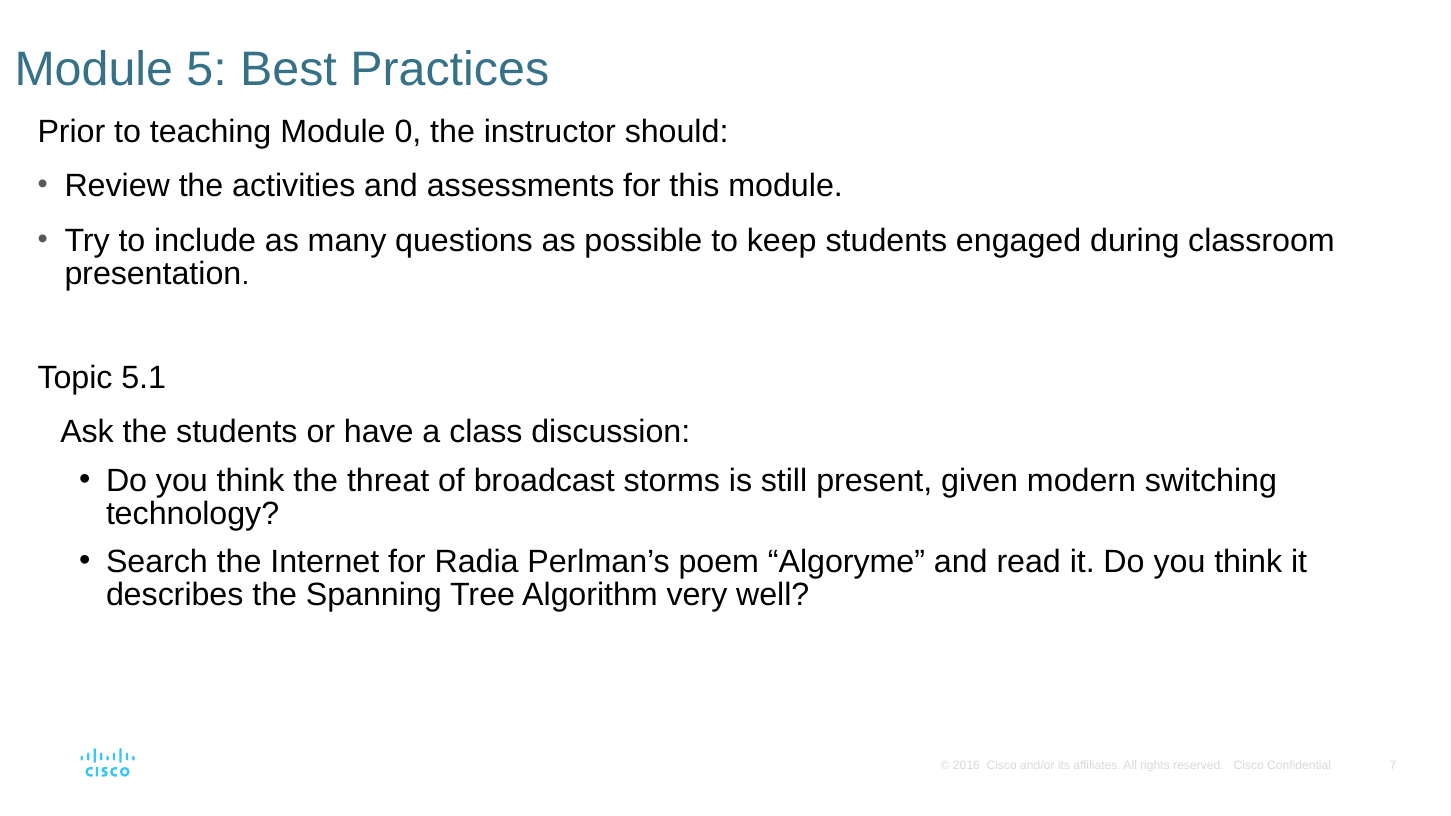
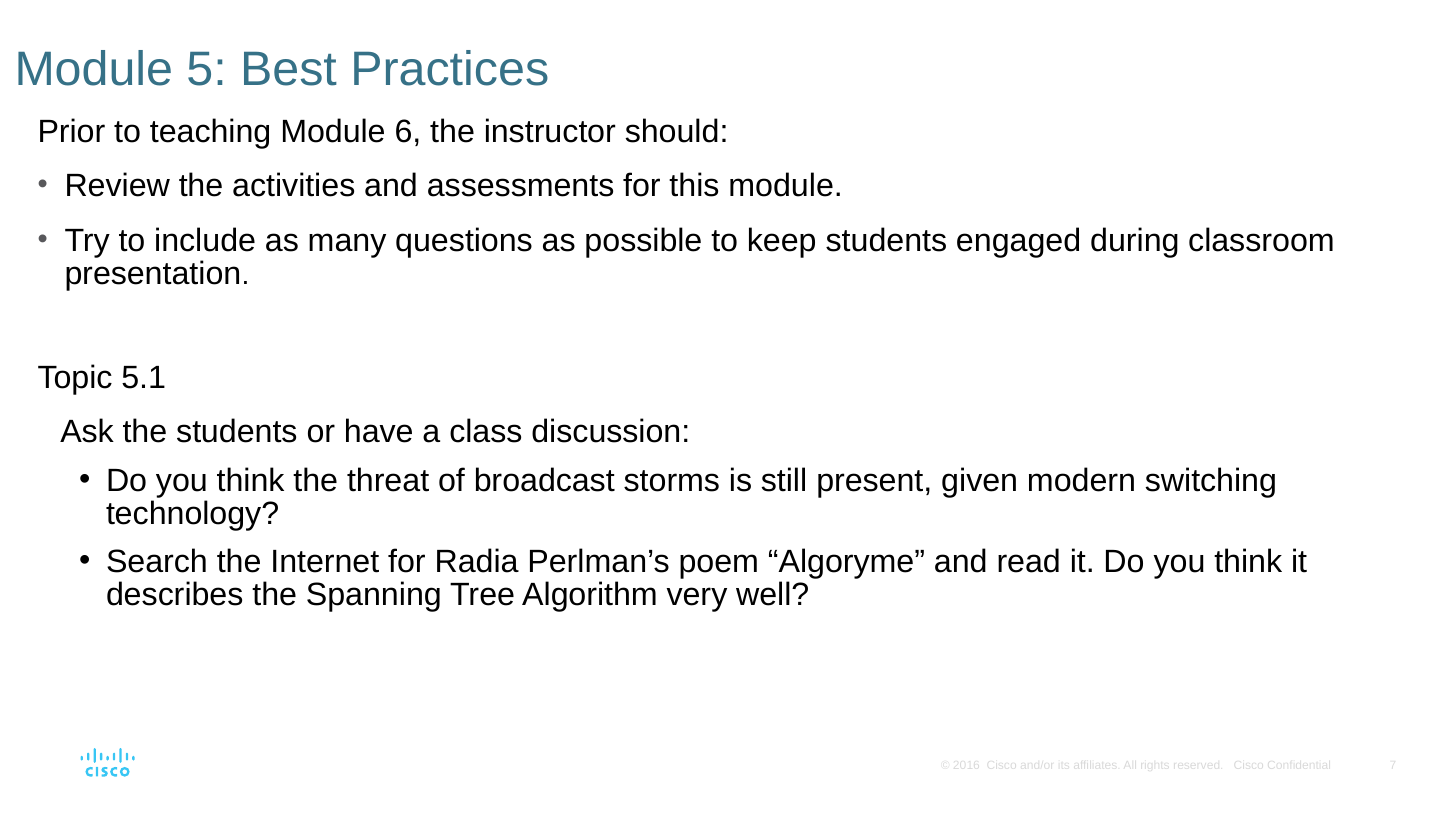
0: 0 -> 6
